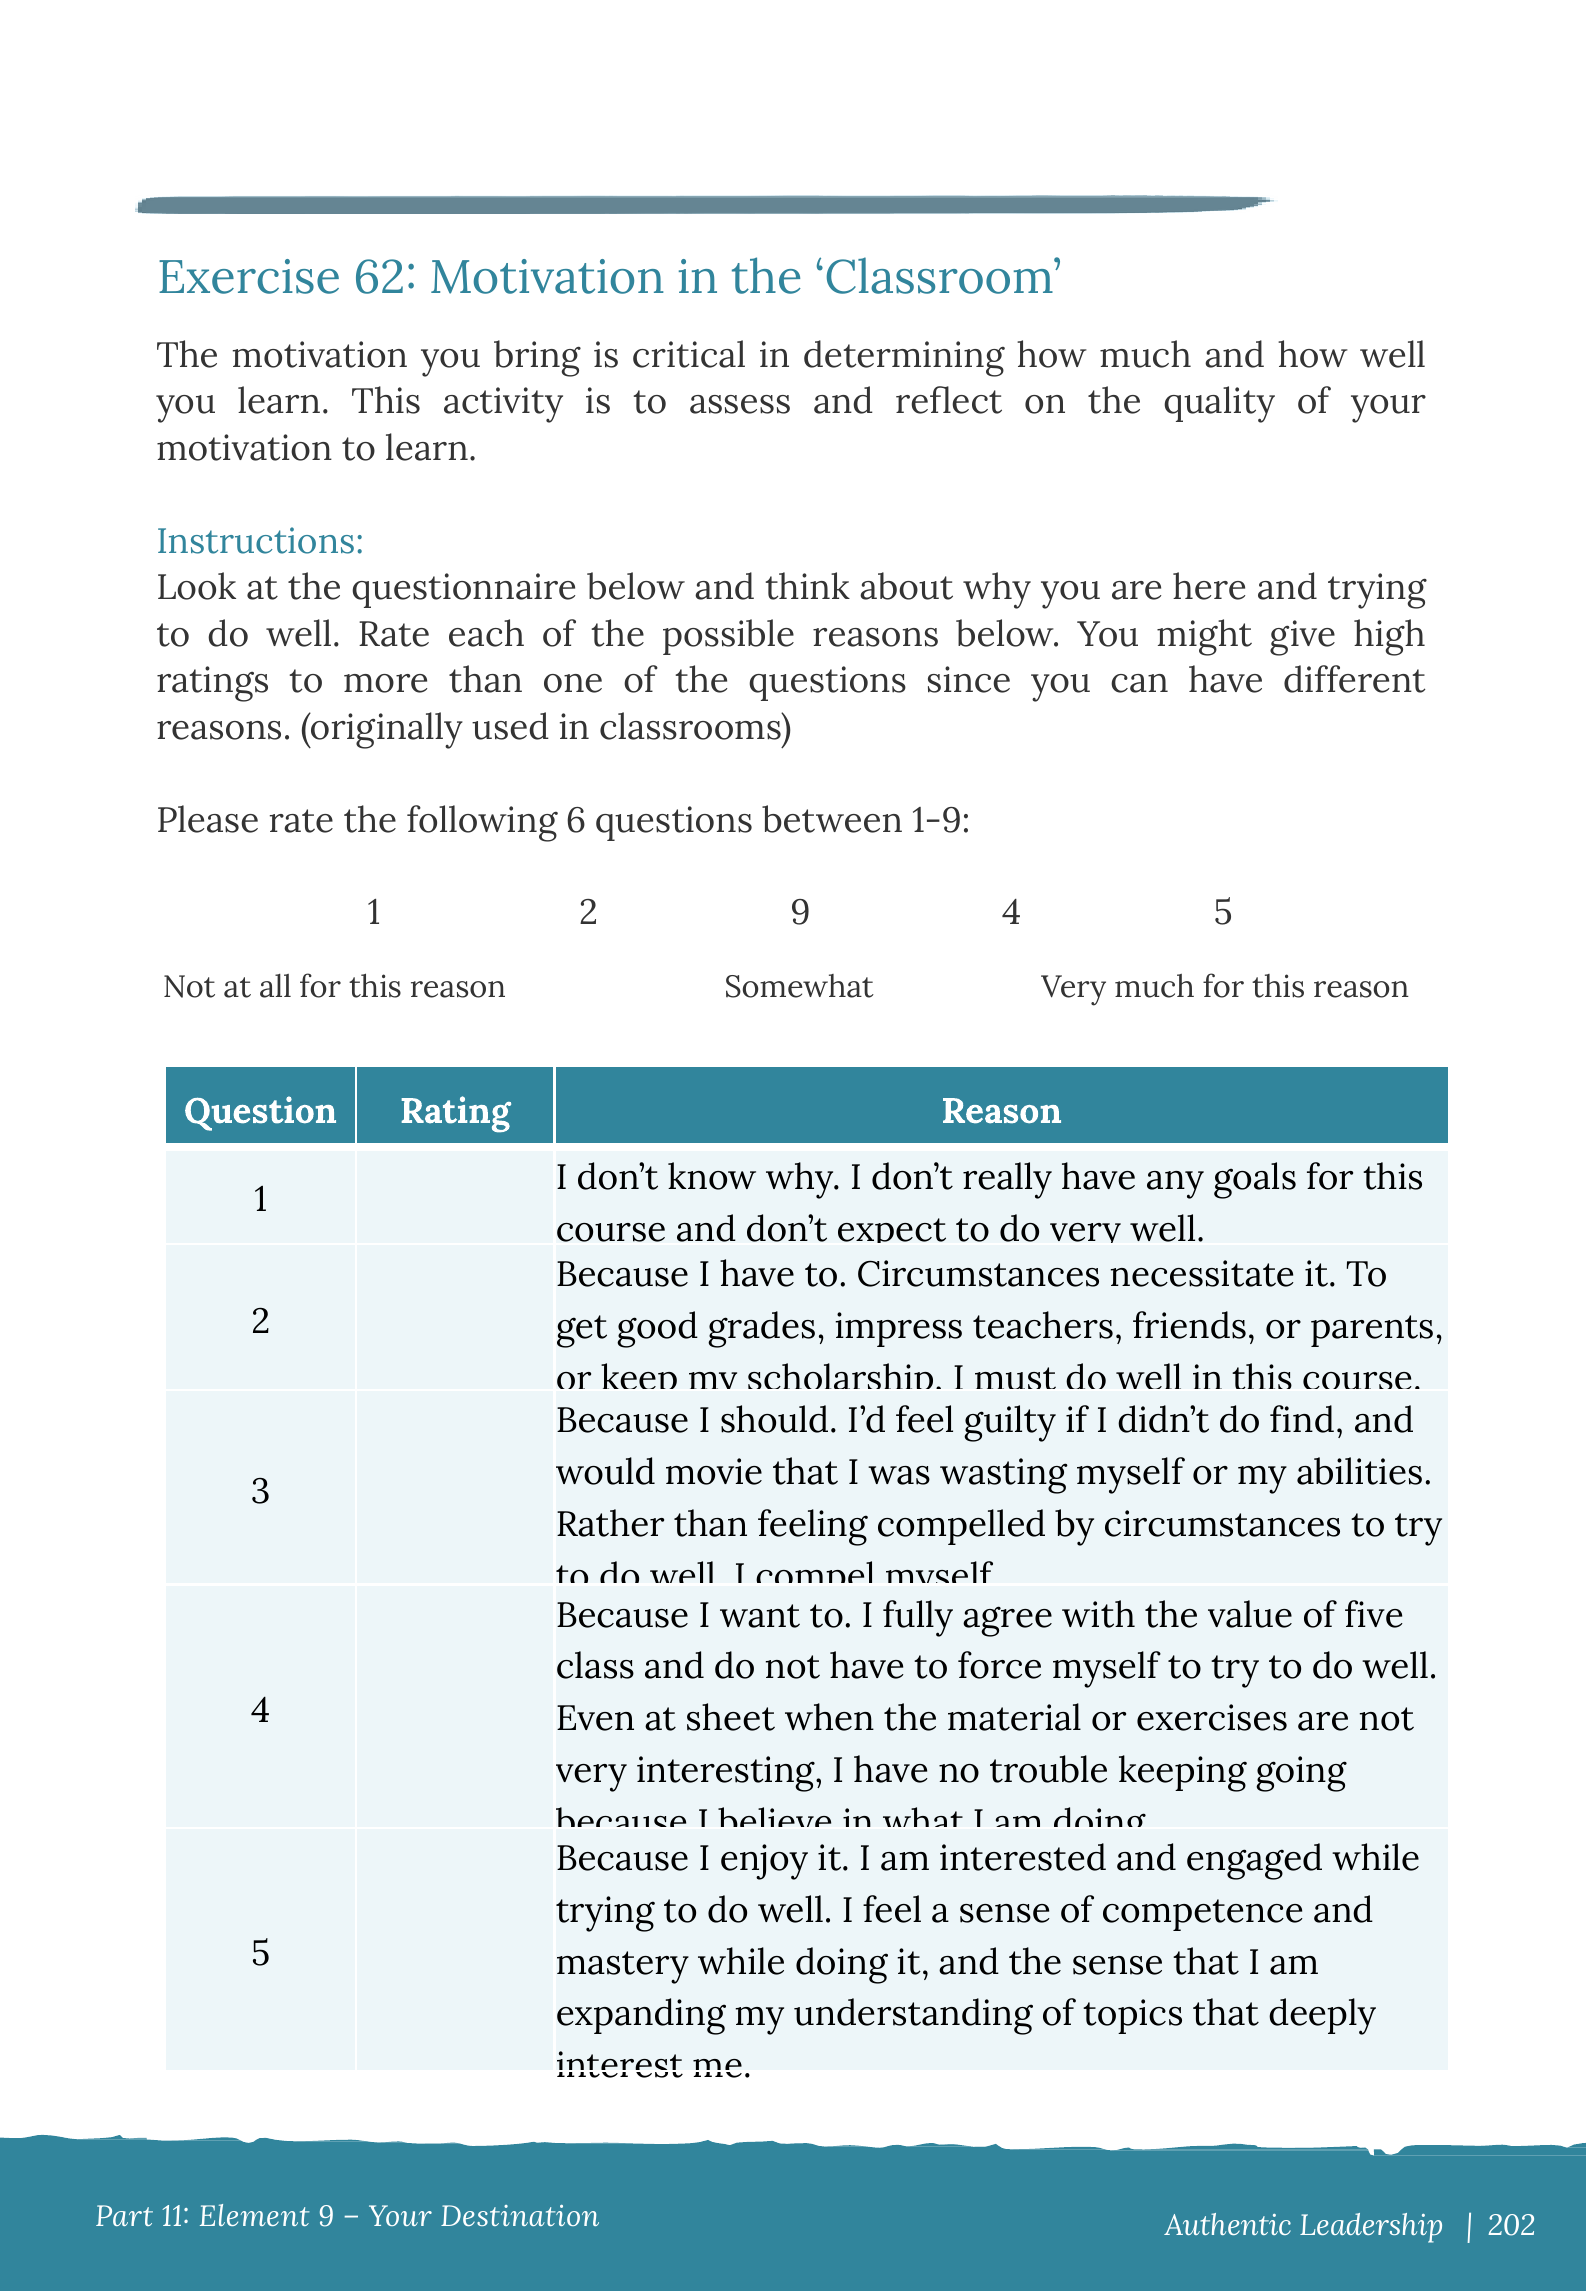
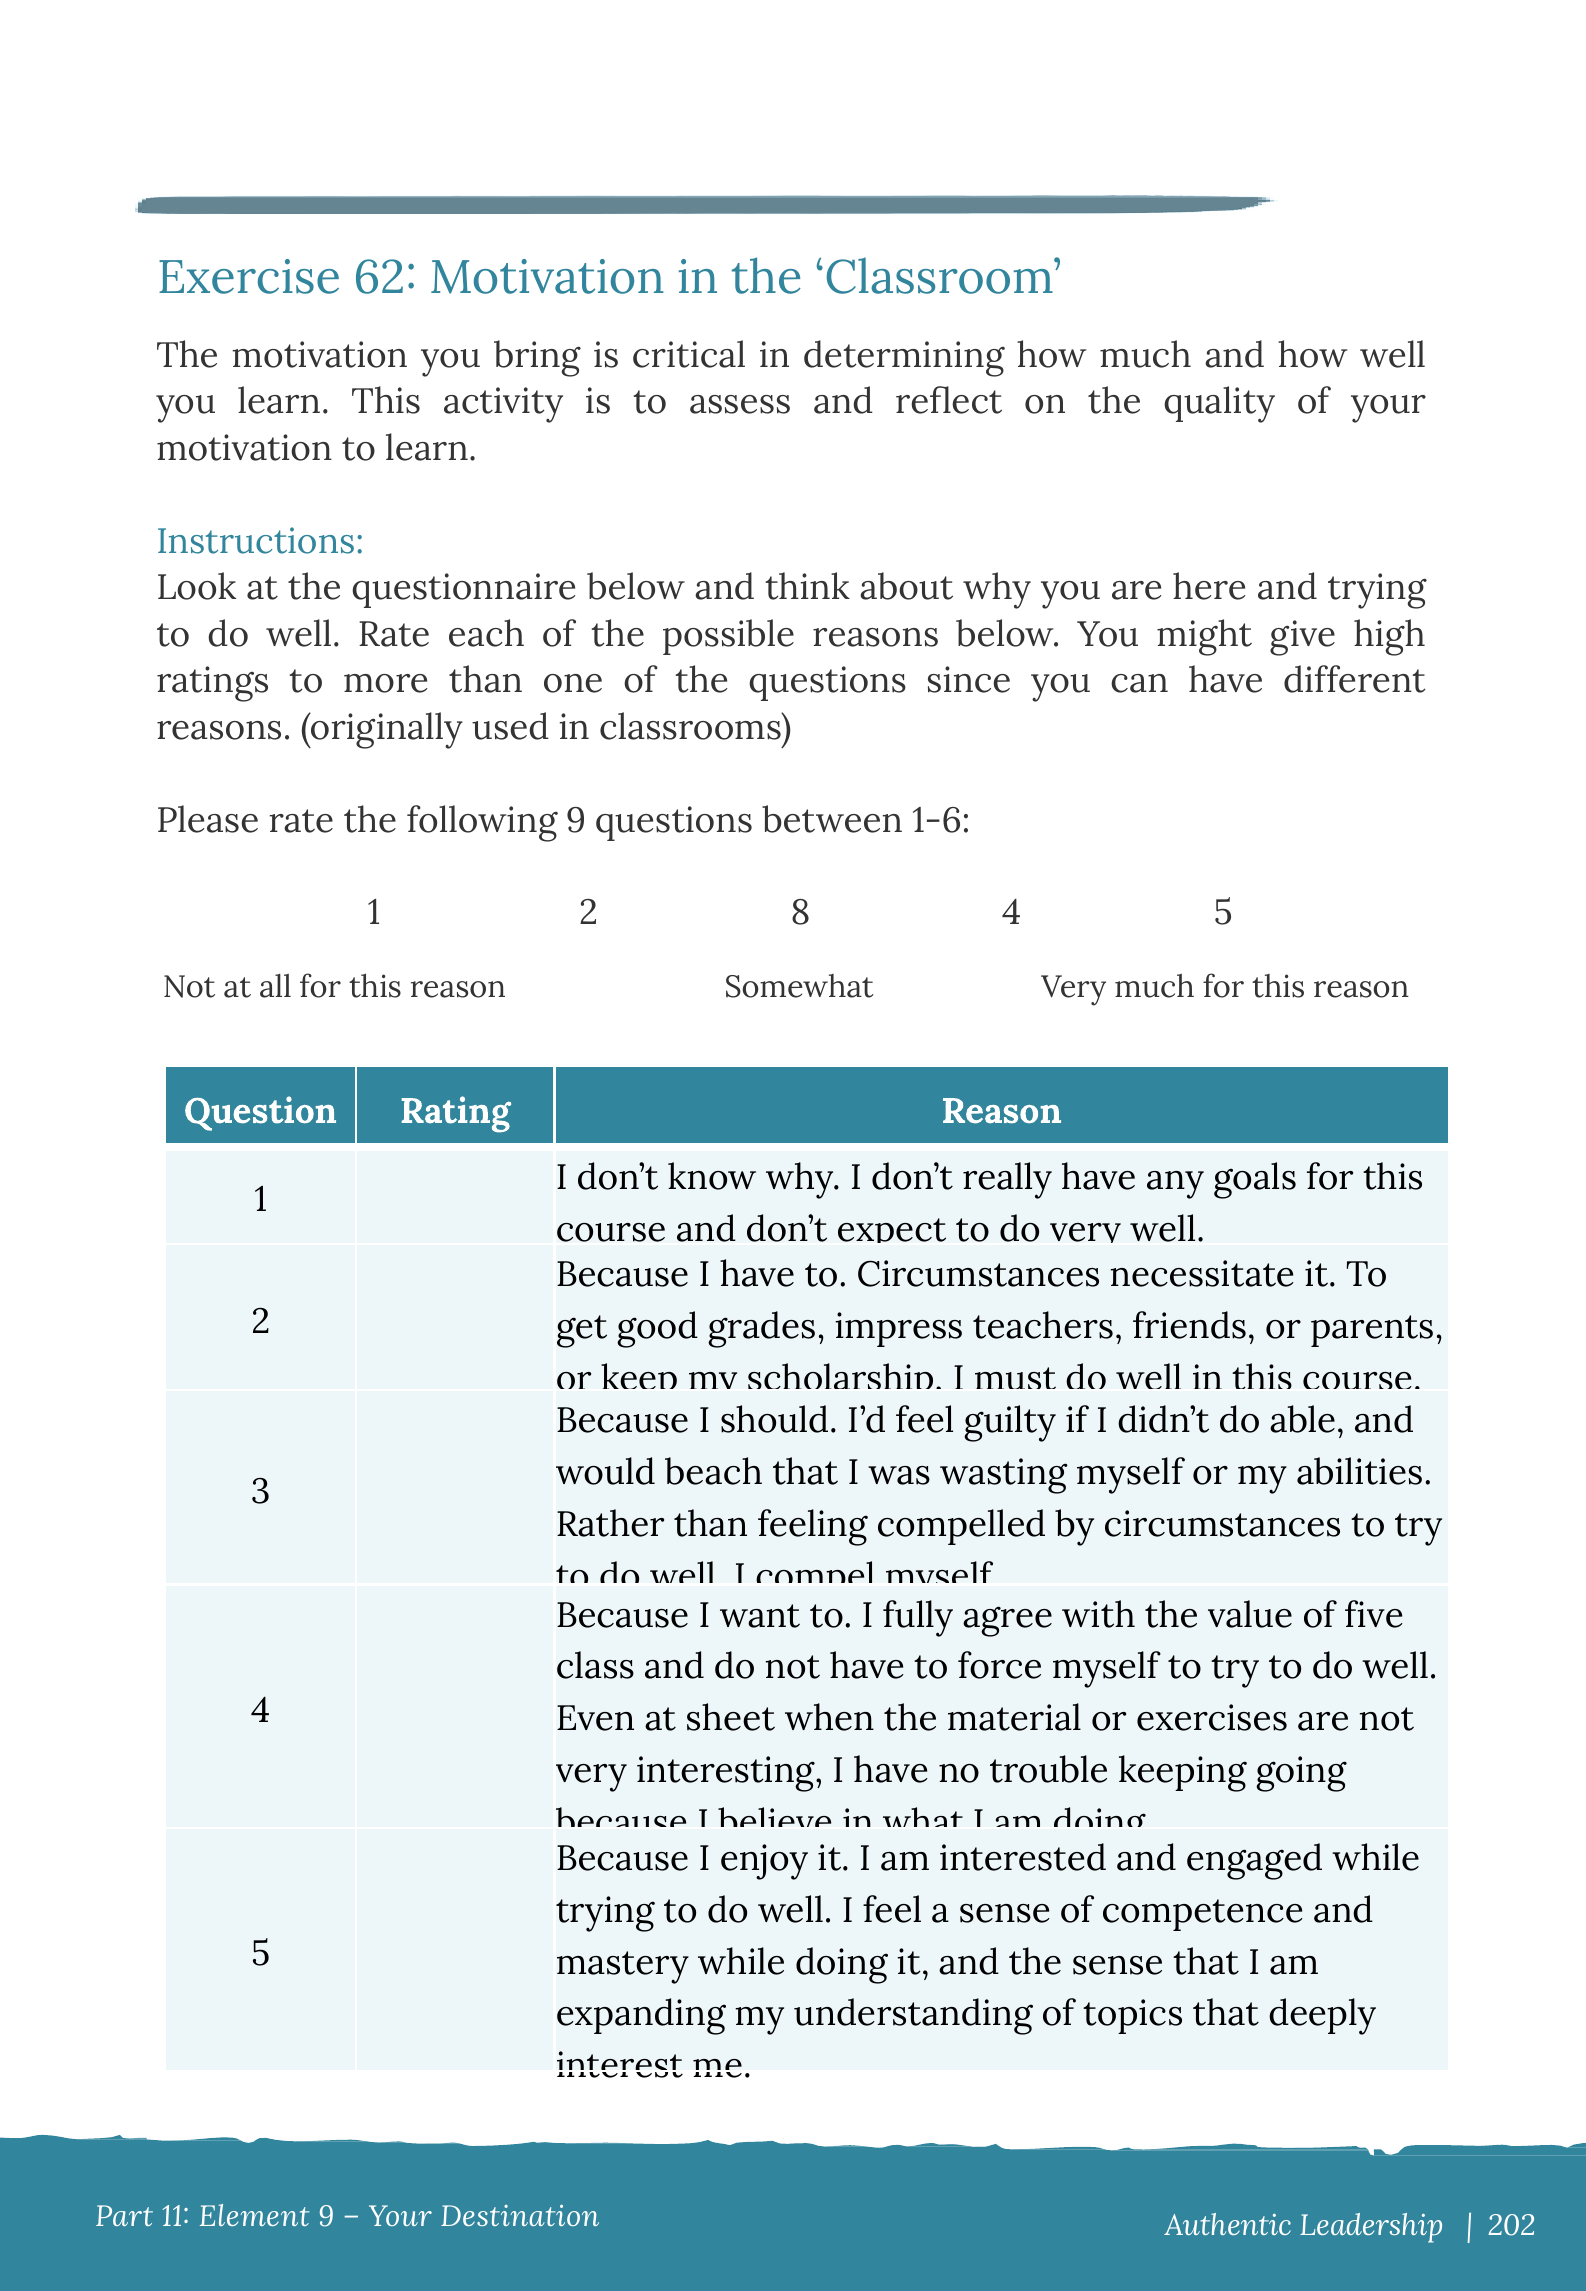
following 6: 6 -> 9
1-9: 1-9 -> 1-6
2 9: 9 -> 8
find: find -> able
movie: movie -> beach
